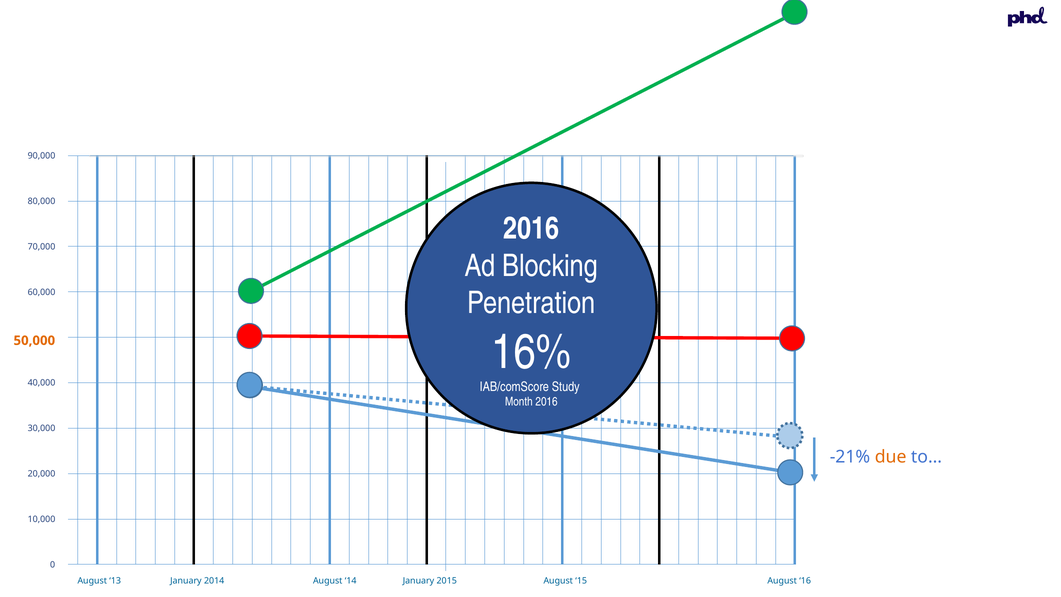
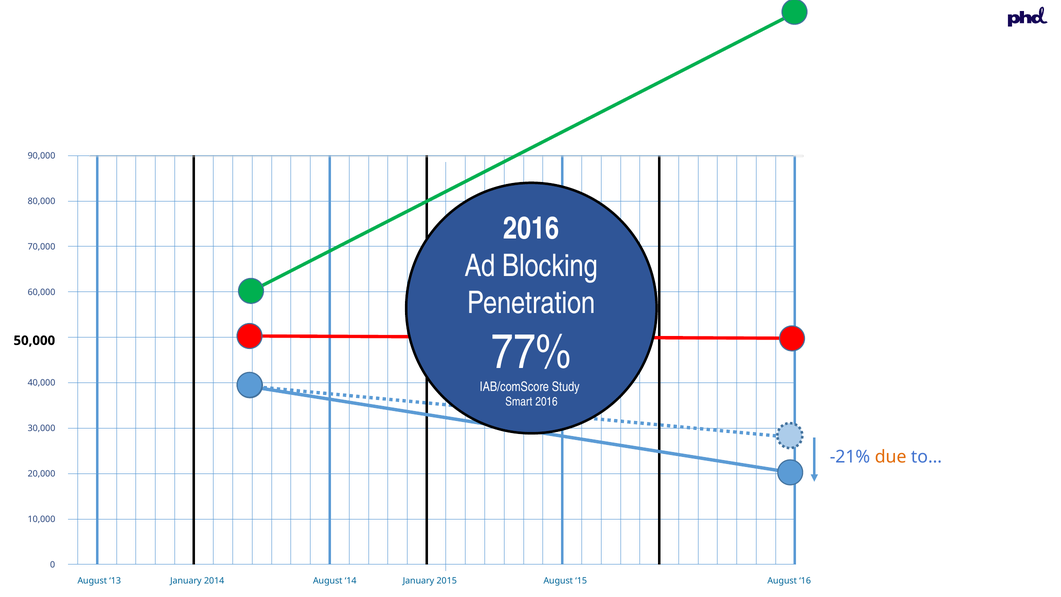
16%: 16% -> 77%
50,000 colour: orange -> black
Month: Month -> Smart
